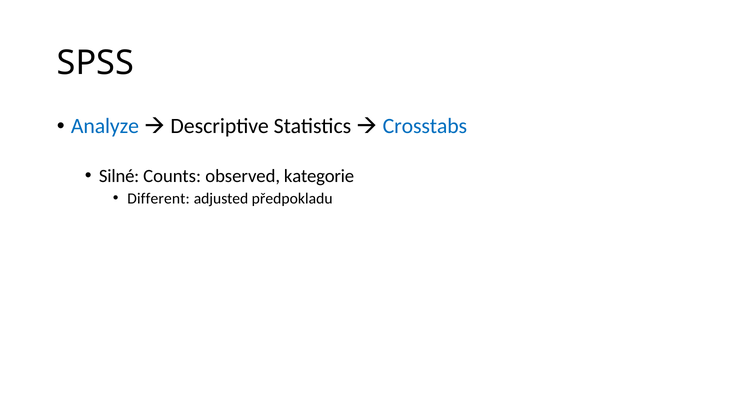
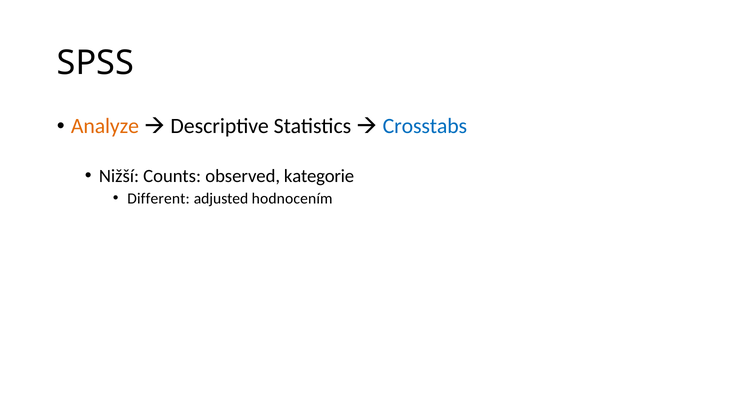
Analyze colour: blue -> orange
Silné: Silné -> Nižší
předpokladu: předpokladu -> hodnocením
